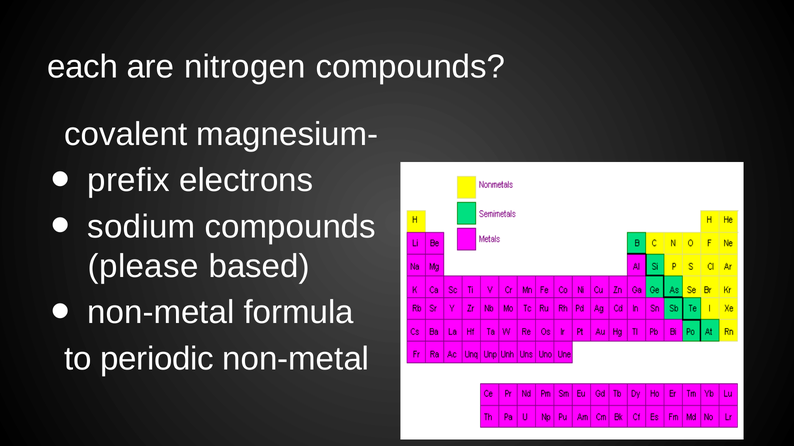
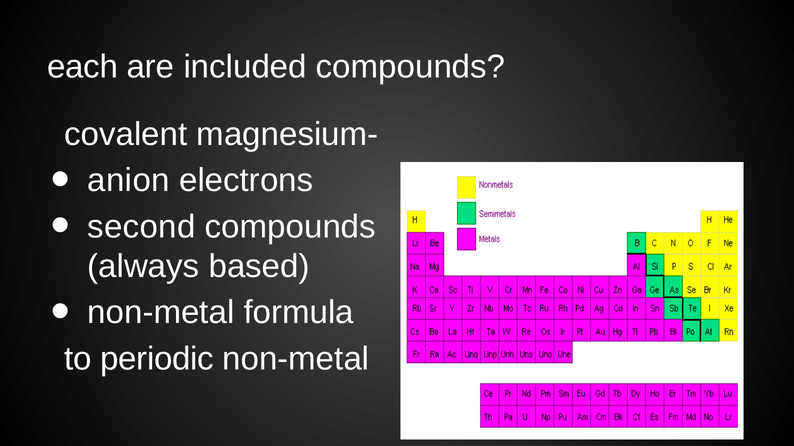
nitrogen: nitrogen -> included
prefix: prefix -> anion
sodium: sodium -> second
please: please -> always
